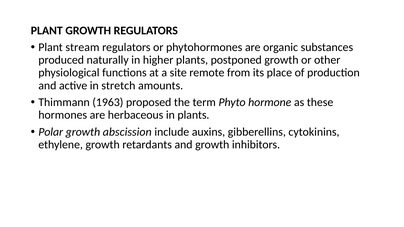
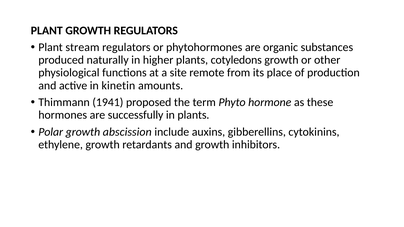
postponed: postponed -> cotyledons
stretch: stretch -> kinetin
1963: 1963 -> 1941
herbaceous: herbaceous -> successfully
